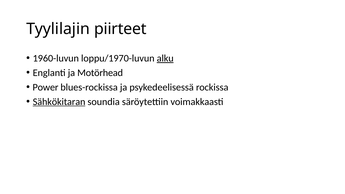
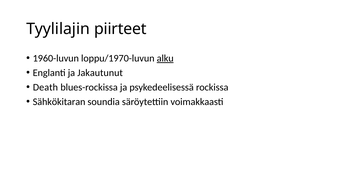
Motörhead: Motörhead -> Jakautunut
Power: Power -> Death
Sähkökitaran underline: present -> none
